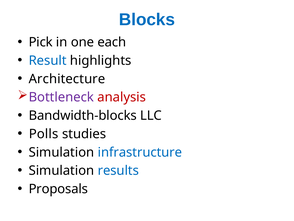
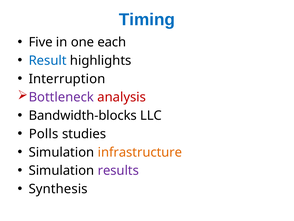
Blocks: Blocks -> Timing
Pick: Pick -> Five
Architecture: Architecture -> Interruption
infrastructure colour: blue -> orange
results colour: blue -> purple
Proposals: Proposals -> Synthesis
